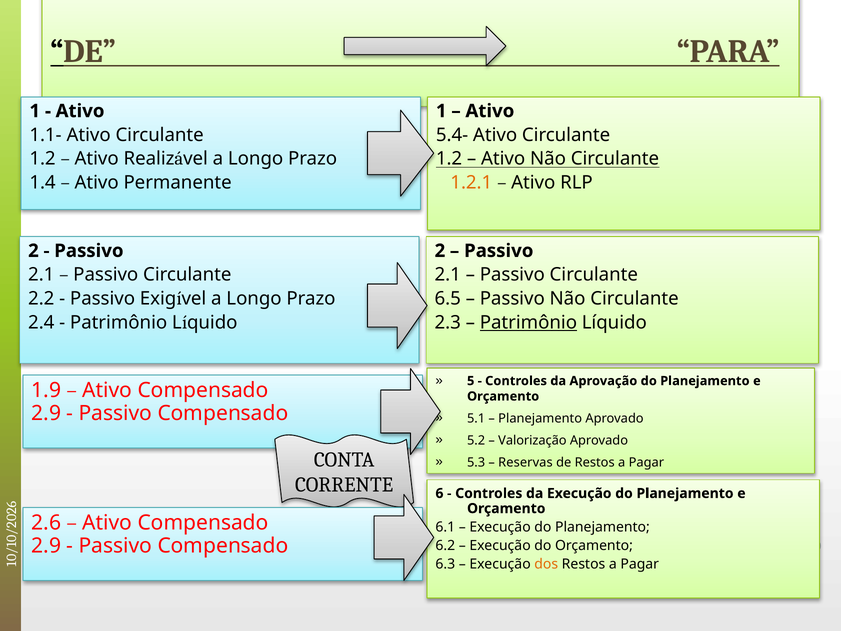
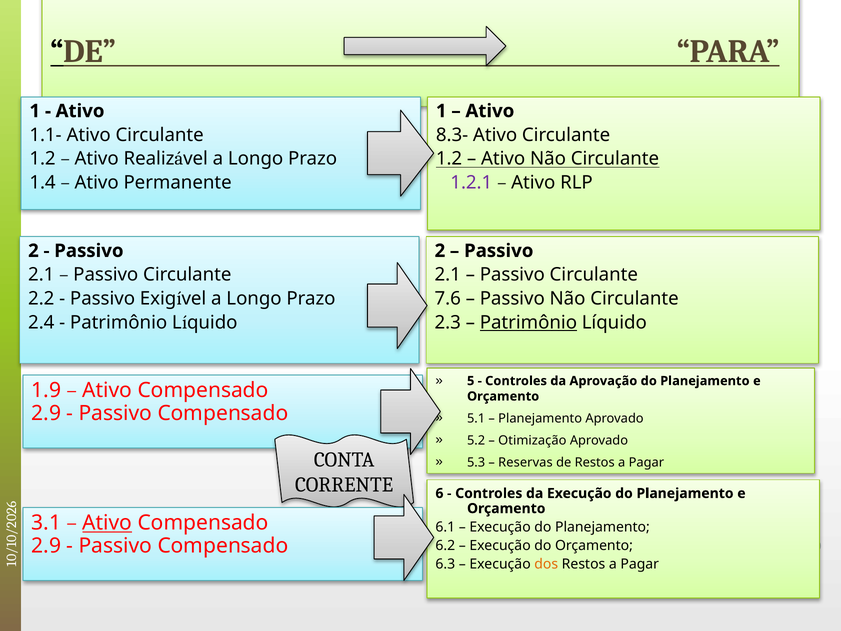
5.4-: 5.4- -> 8.3-
1.2.1 colour: orange -> purple
6.5: 6.5 -> 7.6
Valorização: Valorização -> Otimização
2.6: 2.6 -> 3.1
Ativo at (107, 523) underline: none -> present
